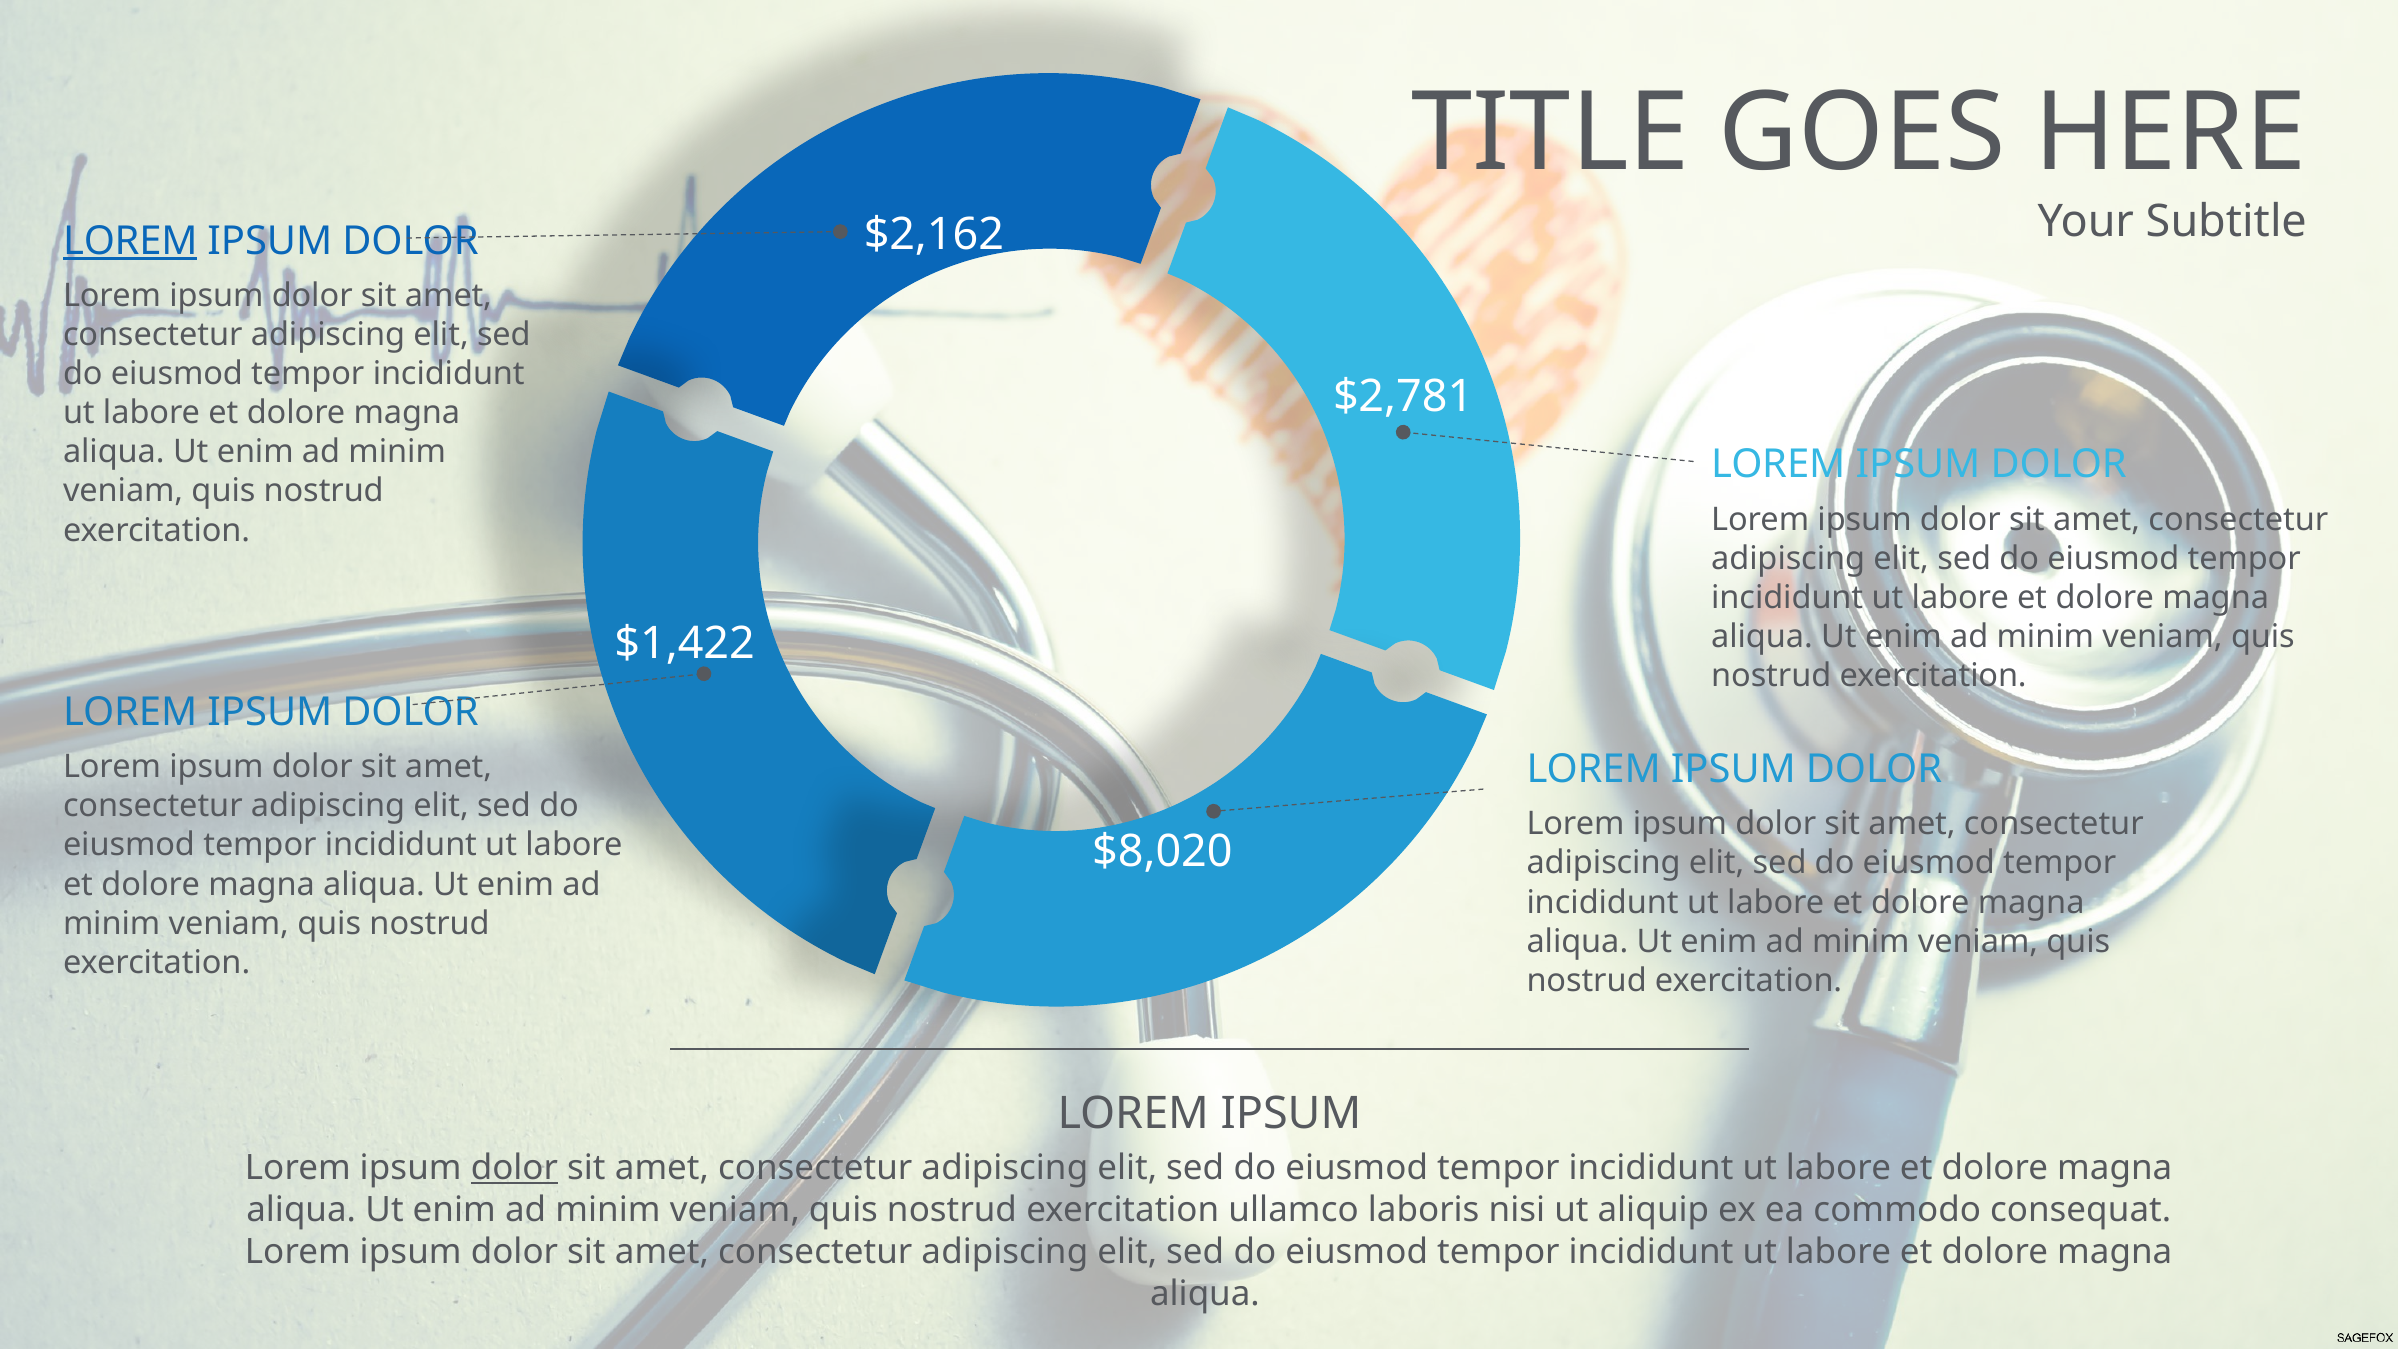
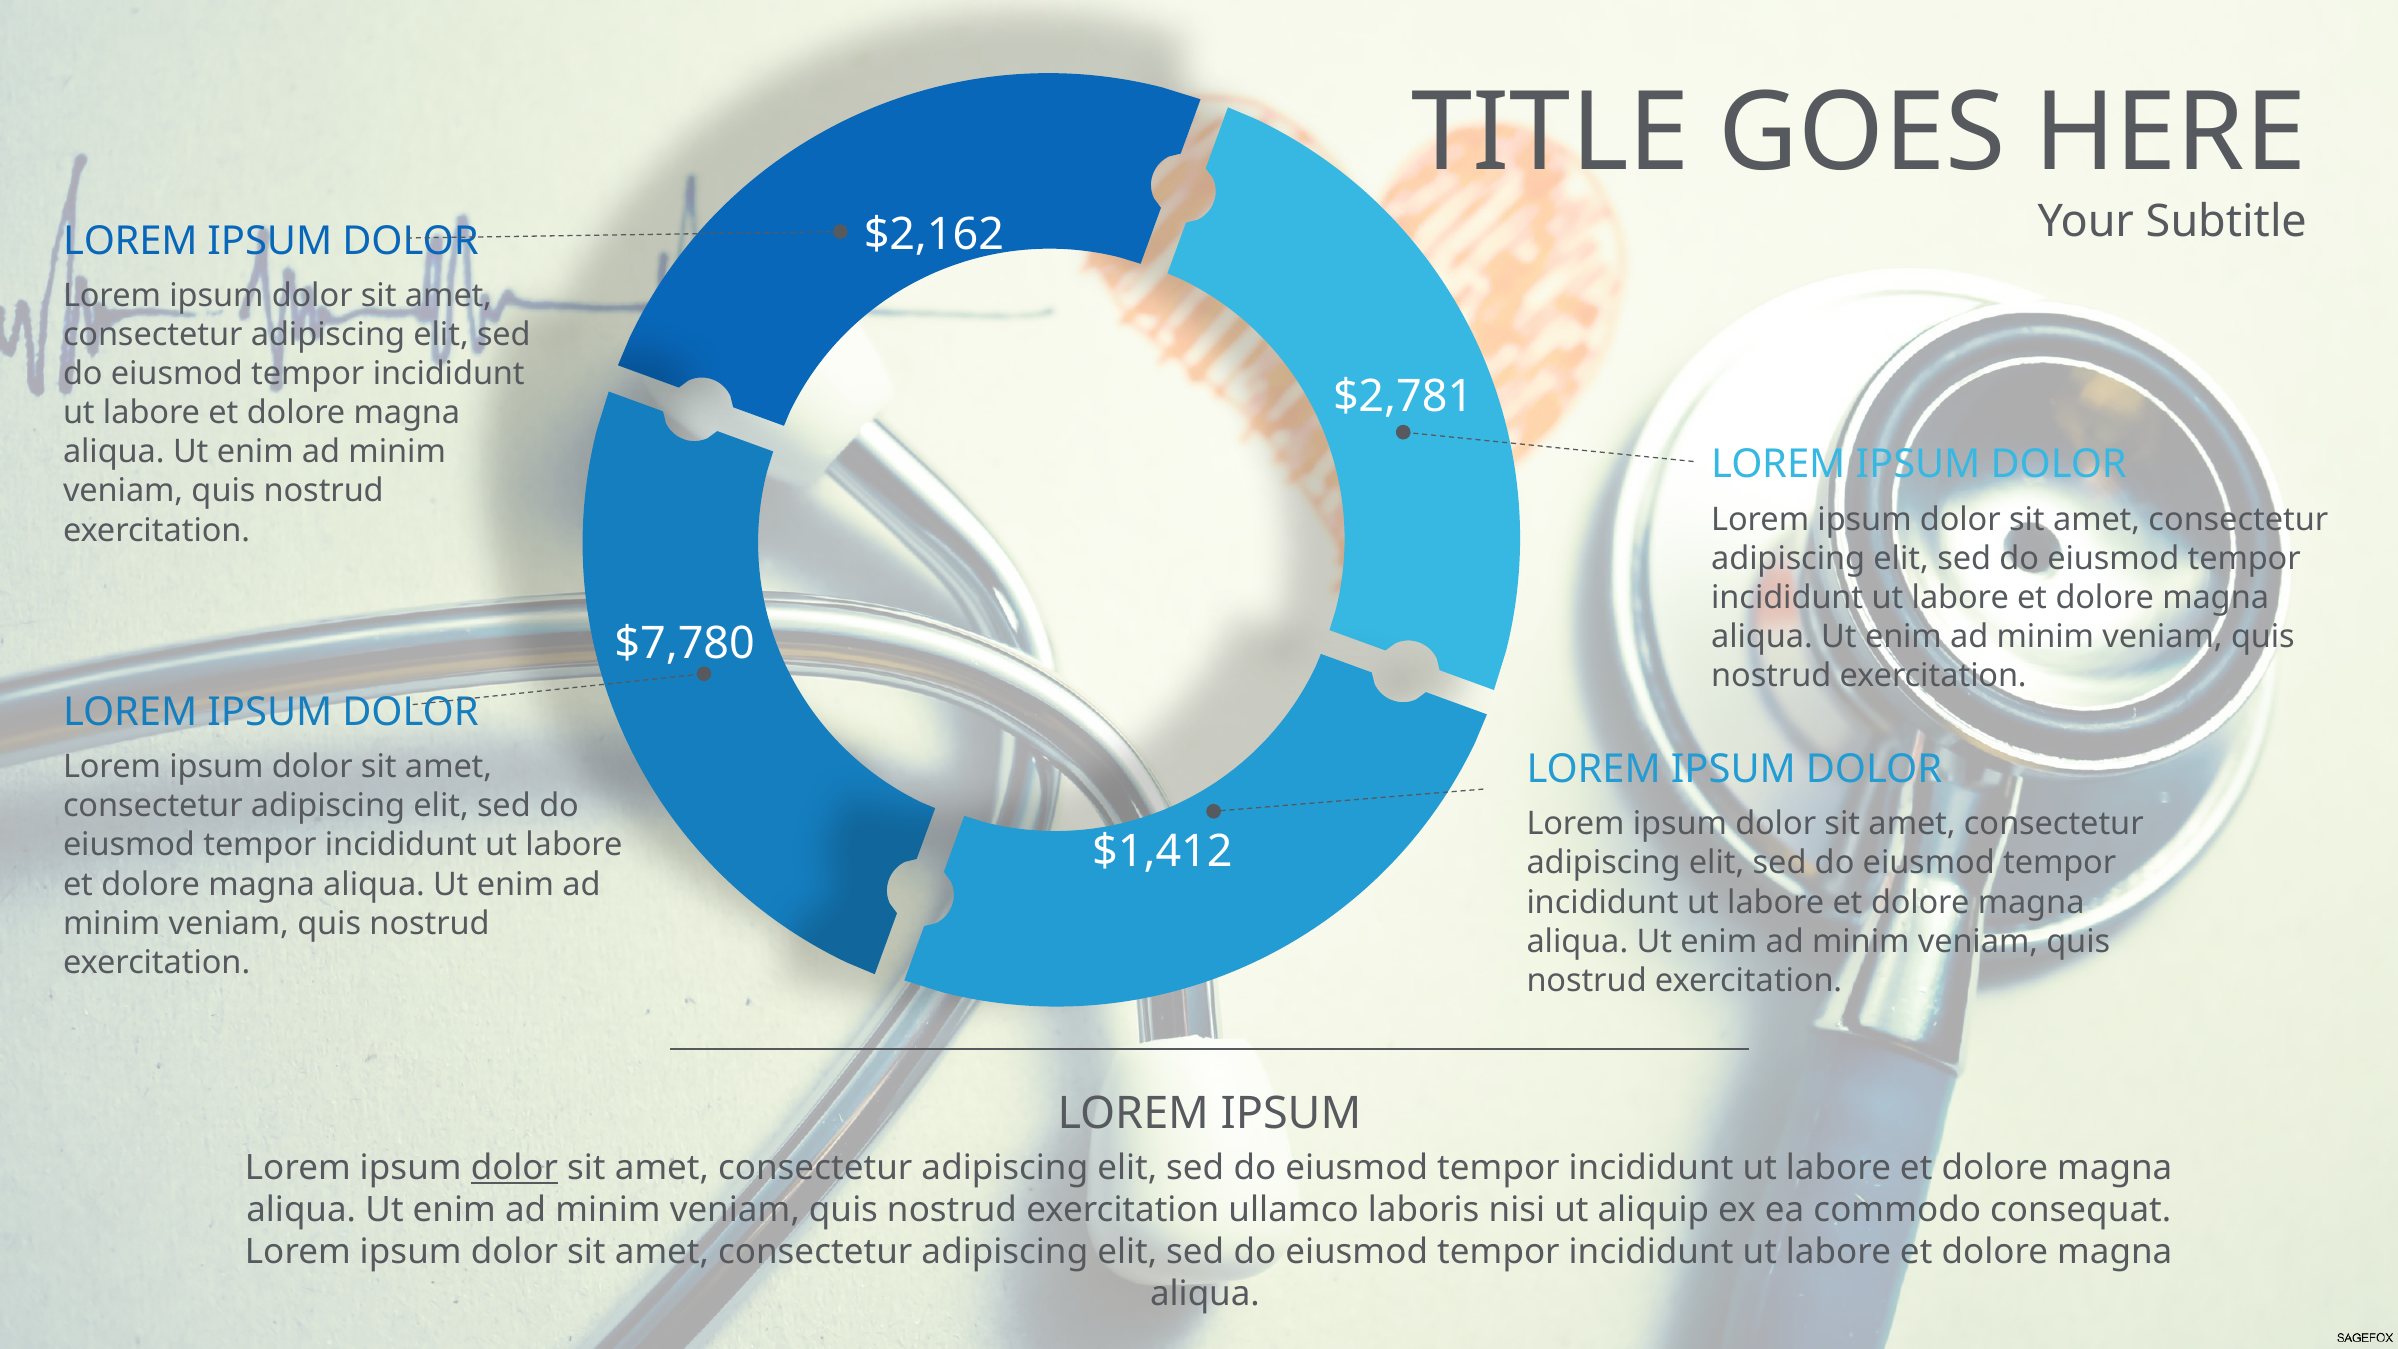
LOREM at (130, 241) underline: present -> none
$1,422: $1,422 -> $7,780
$8,020: $8,020 -> $1,412
